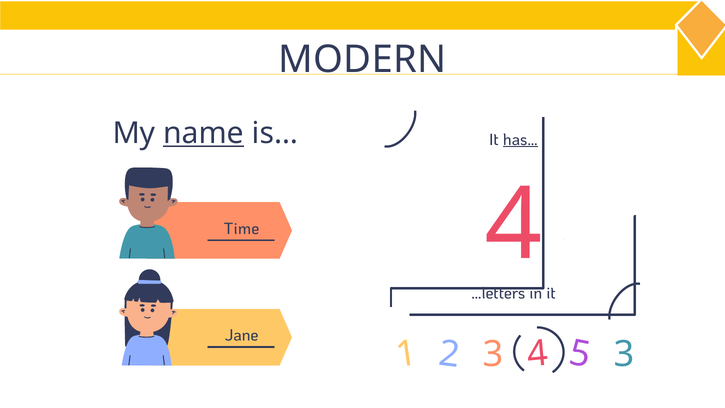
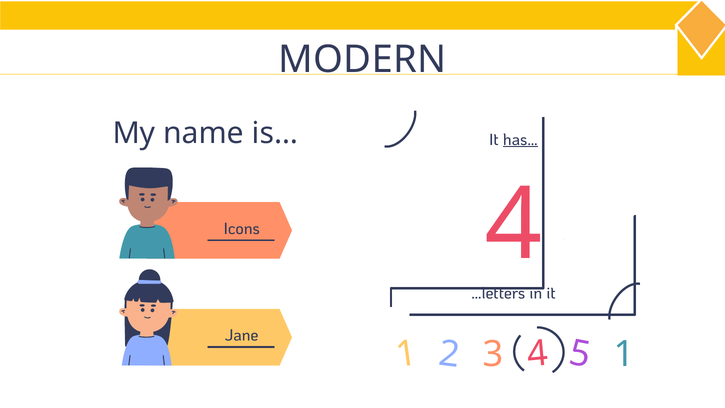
name underline: present -> none
Time: Time -> Icons
5 3: 3 -> 1
